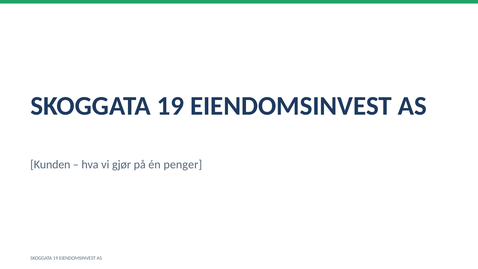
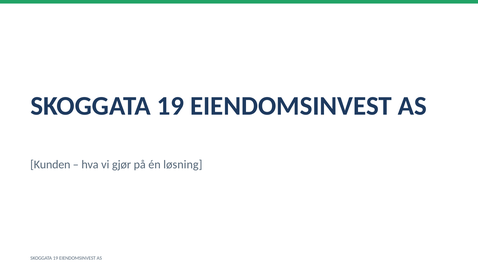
penger: penger -> løsning
